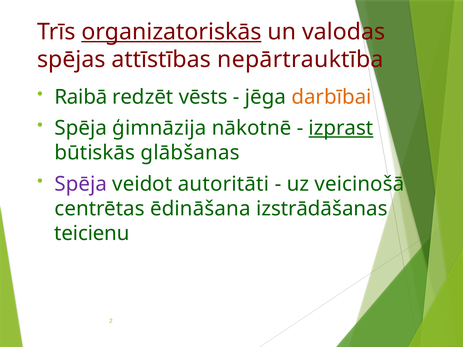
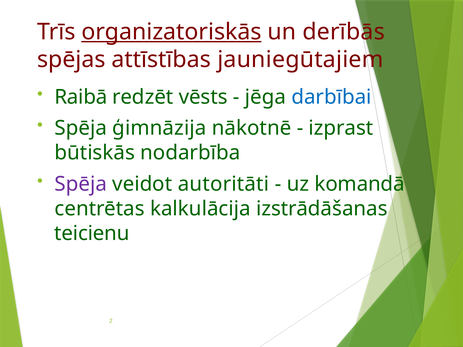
valodas: valodas -> derībās
nepārtrauktība: nepārtrauktība -> jauniegūtajiem
darbībai colour: orange -> blue
izprast underline: present -> none
glābšanas: glābšanas -> nodarbība
veicinošā: veicinošā -> komandā
ēdināšana: ēdināšana -> kalkulācija
